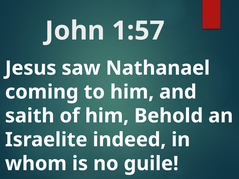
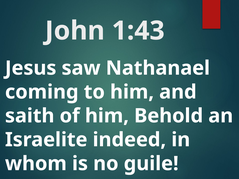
1:57: 1:57 -> 1:43
